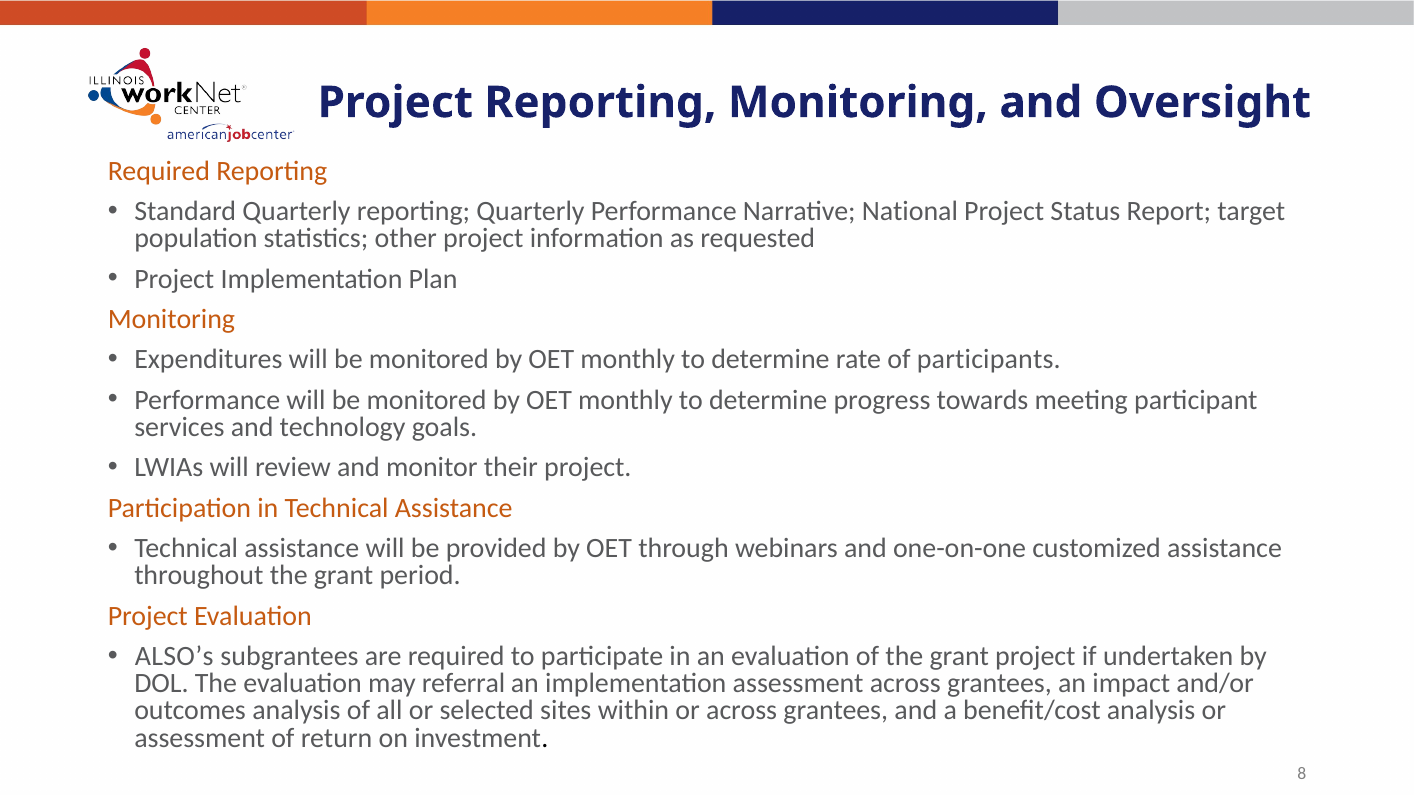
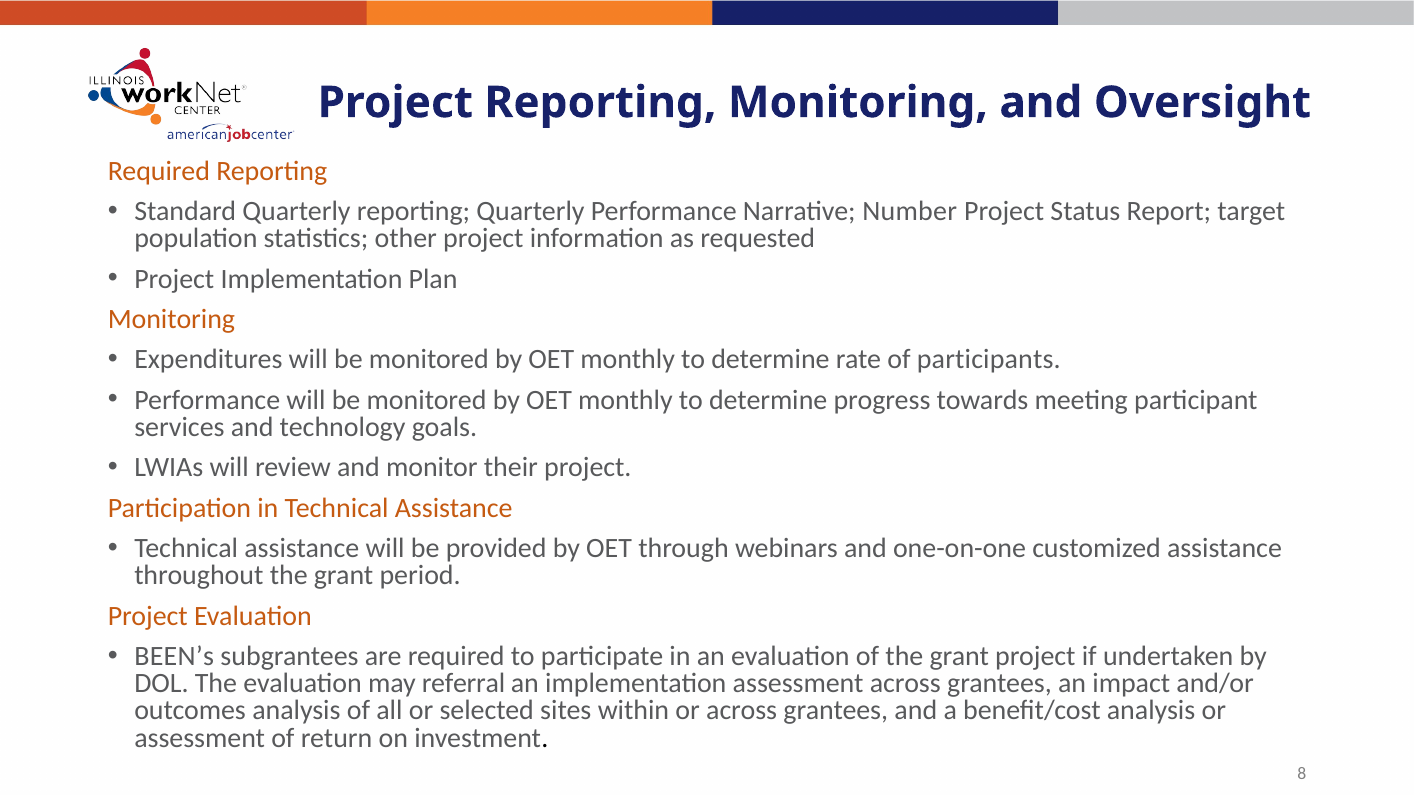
National: National -> Number
ALSO’s: ALSO’s -> BEEN’s
